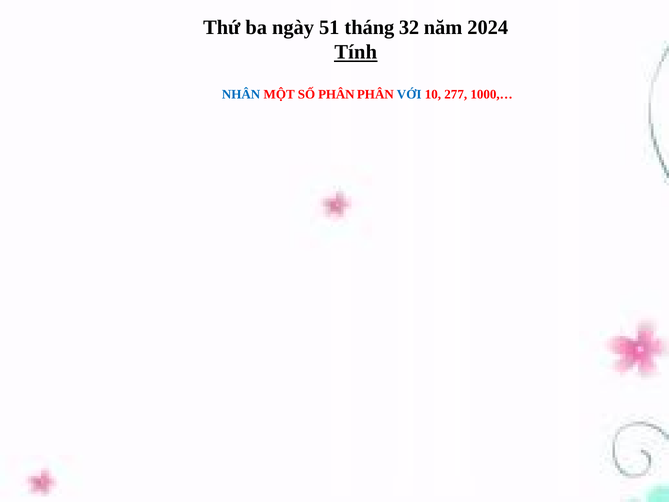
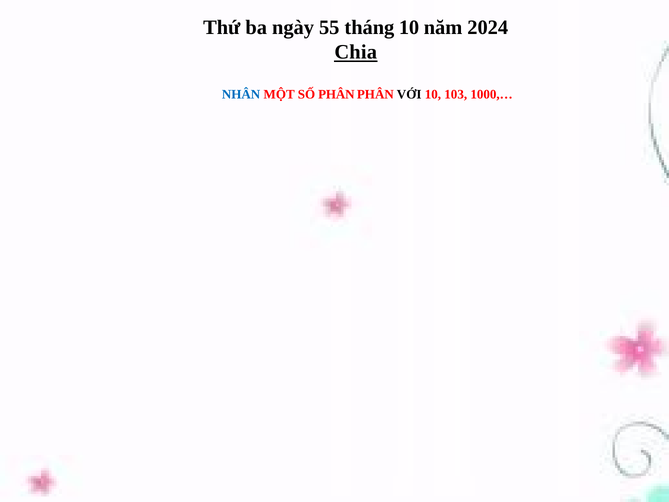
51: 51 -> 55
tháng 32: 32 -> 10
Tính: Tính -> Chia
VỚI colour: blue -> black
277: 277 -> 103
